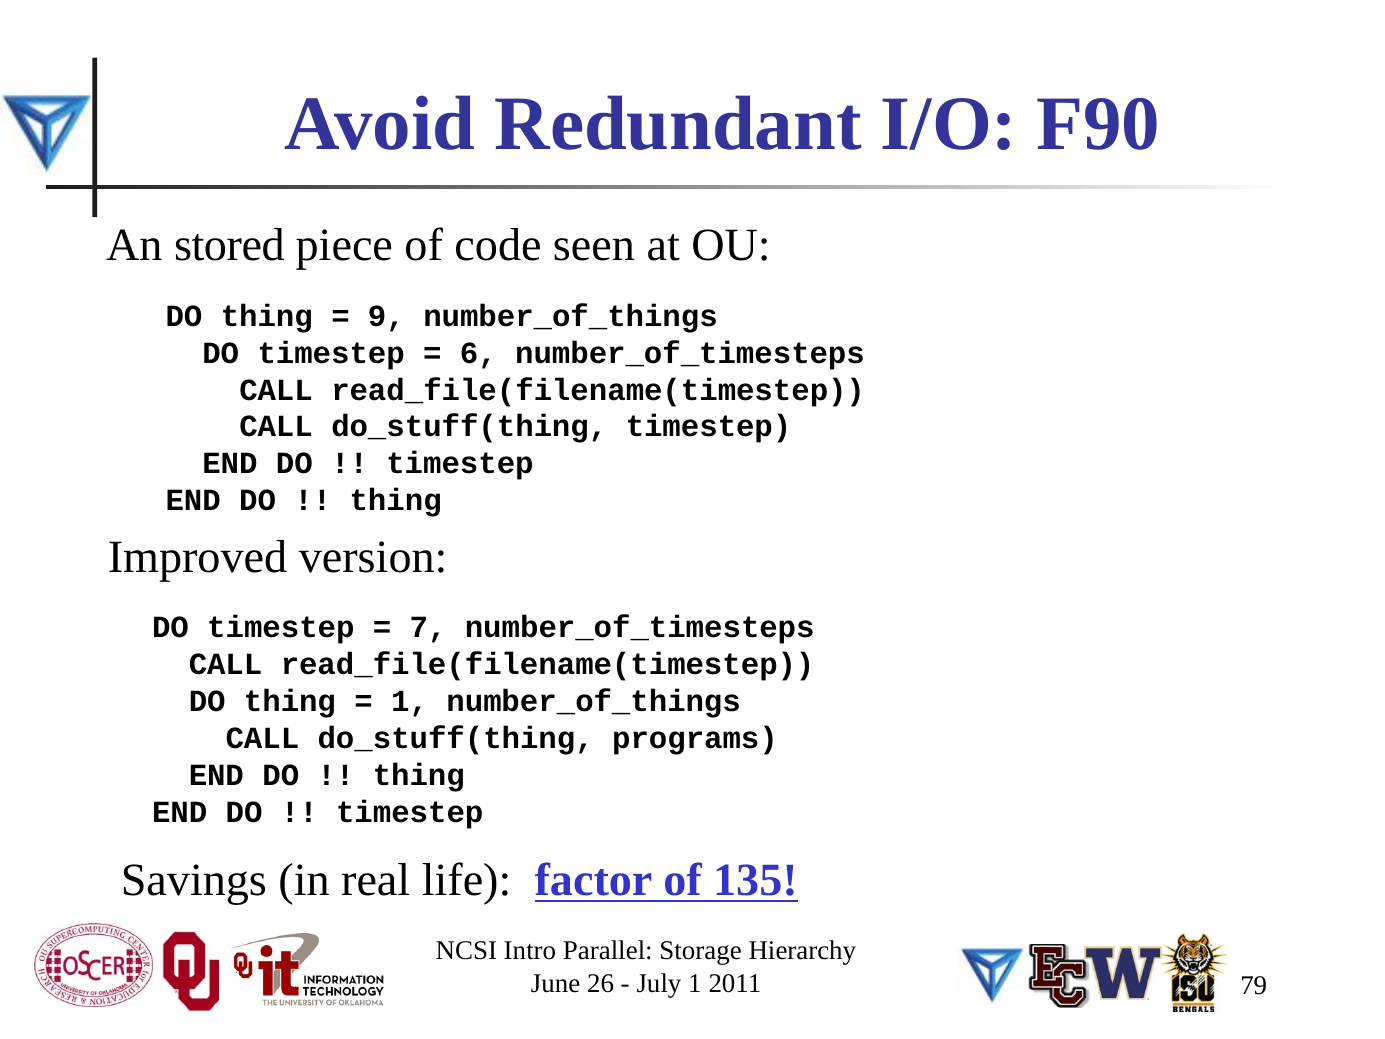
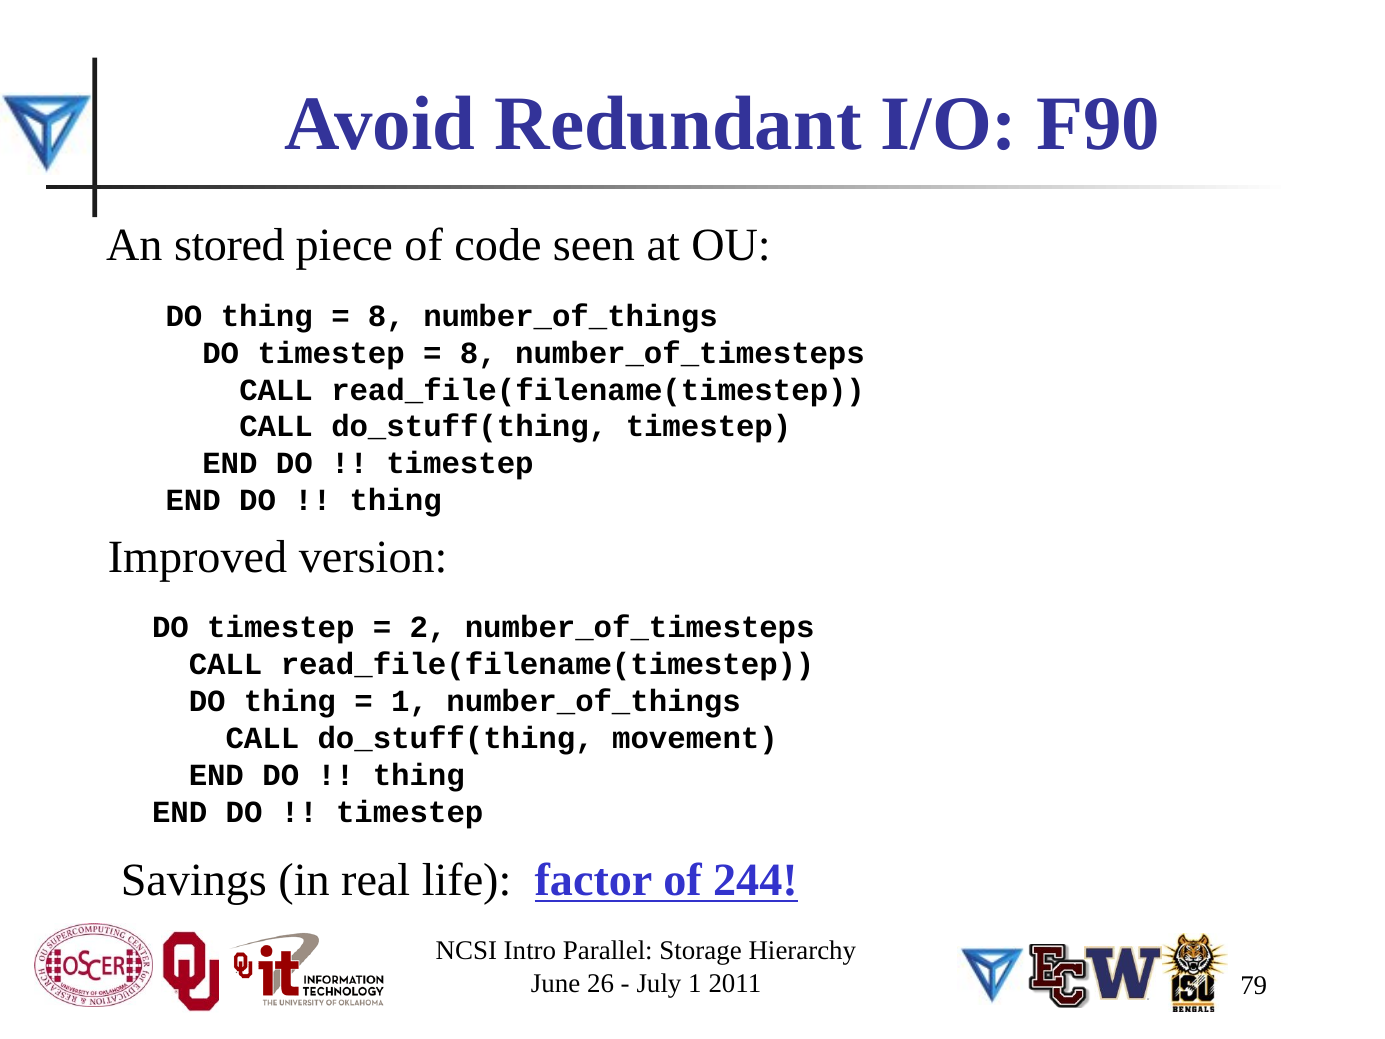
9 at (386, 316): 9 -> 8
6 at (478, 353): 6 -> 8
7: 7 -> 2
programs: programs -> movement
135: 135 -> 244
